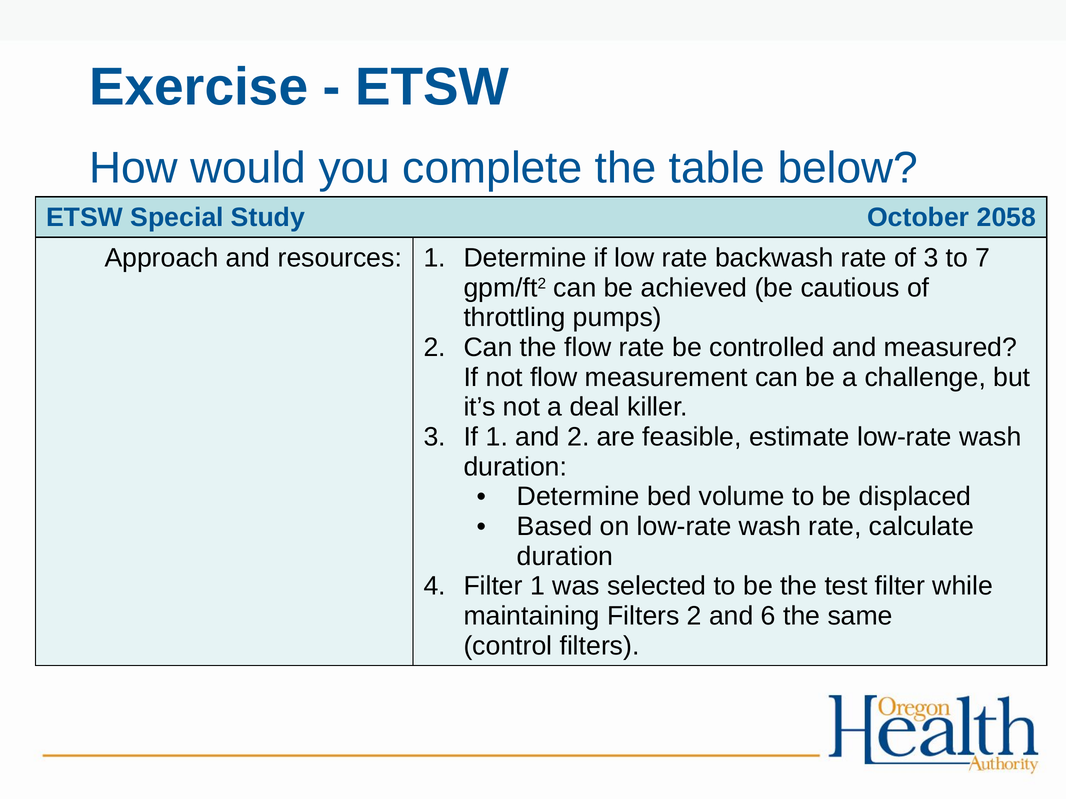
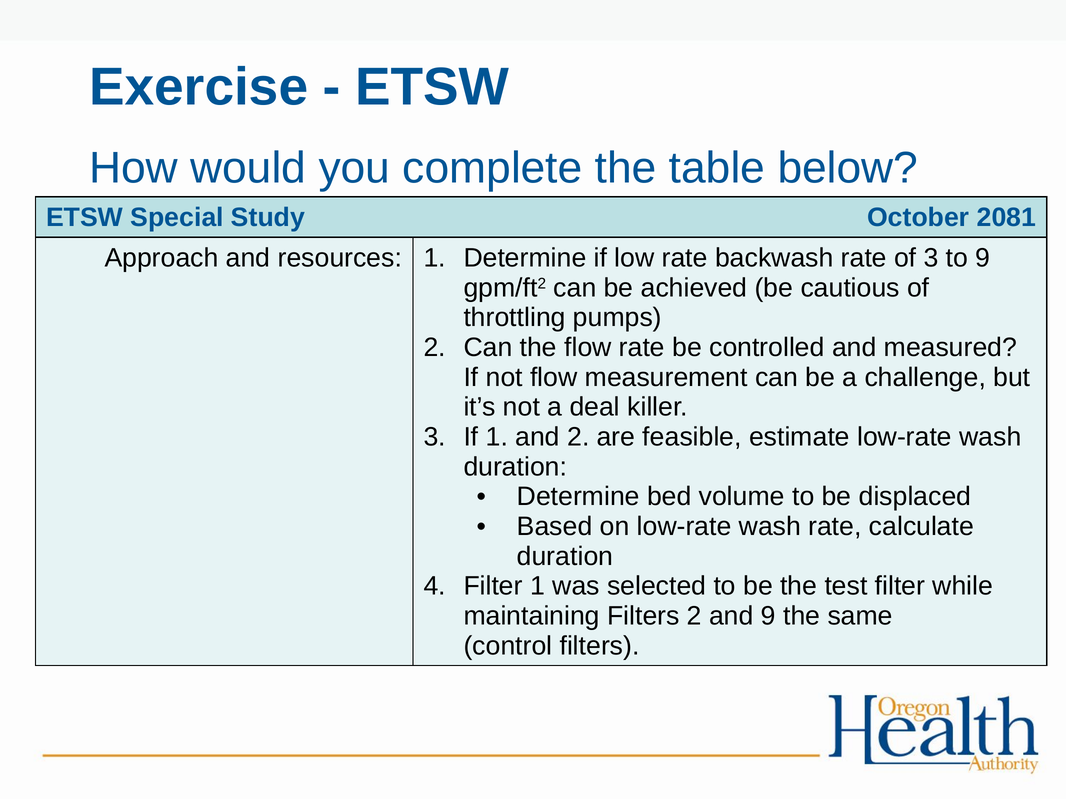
2058: 2058 -> 2081
to 7: 7 -> 9
and 6: 6 -> 9
